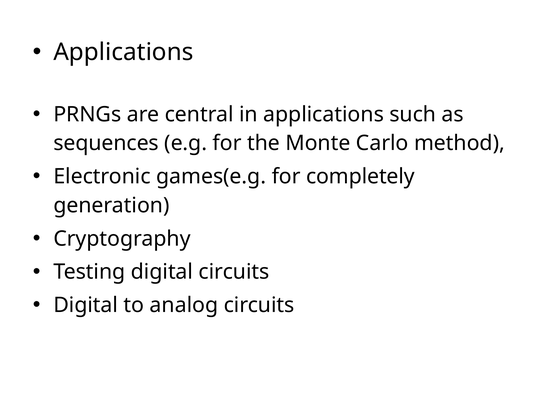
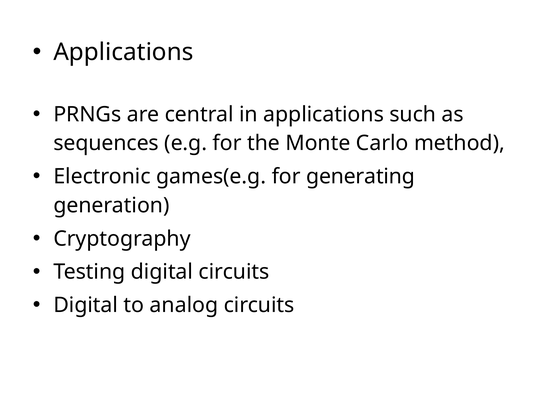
completely: completely -> generating
